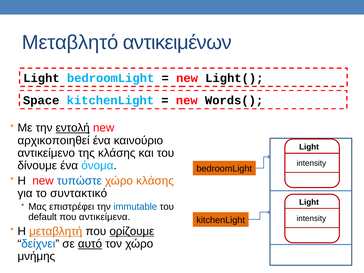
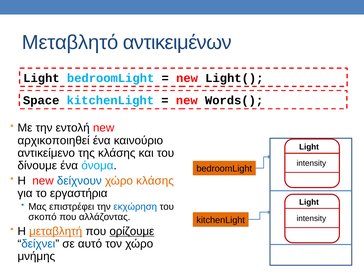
εντολή underline: present -> none
τυπώστε: τυπώστε -> δείχνουν
συντακτικό: συντακτικό -> εργαστήρια
immutable: immutable -> εκχώρηση
default: default -> σκοπό
αντικείμενα: αντικείμενα -> αλλάζοντας
αυτό underline: present -> none
